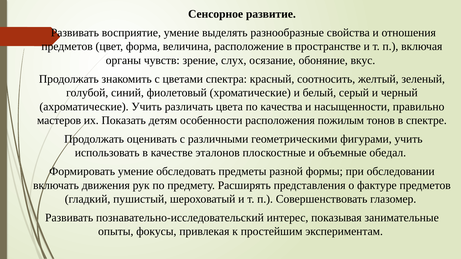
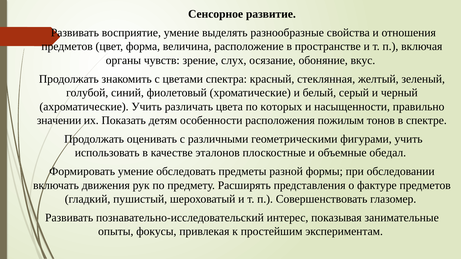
соотносить: соотносить -> стеклянная
качества: качества -> которых
мастеров: мастеров -> значении
